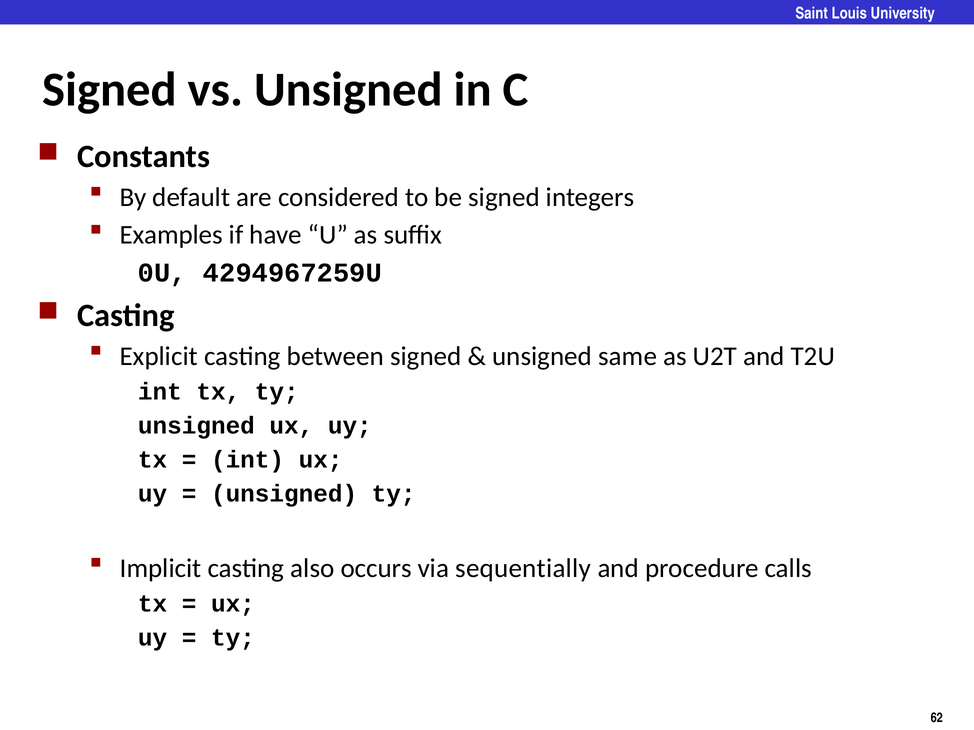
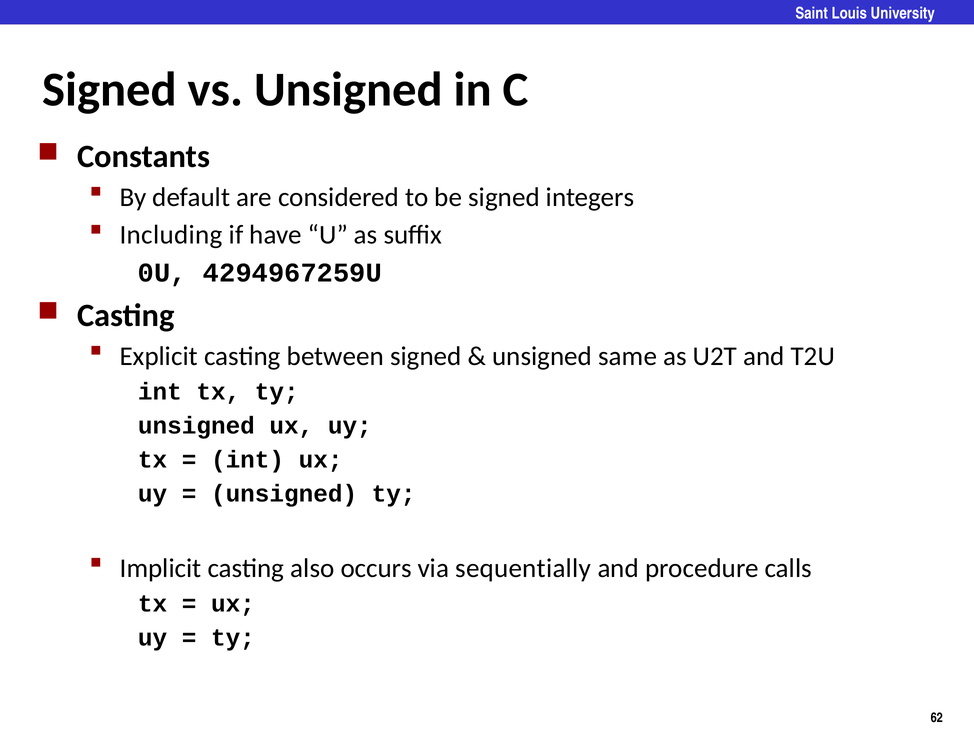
Examples: Examples -> Including
